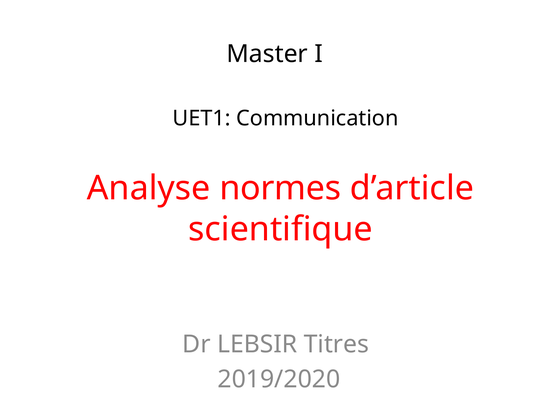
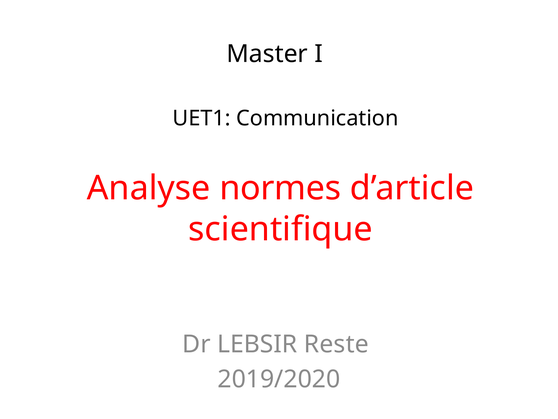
Titres: Titres -> Reste
